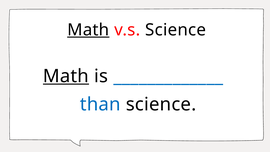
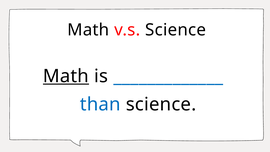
Math at (88, 30) underline: present -> none
